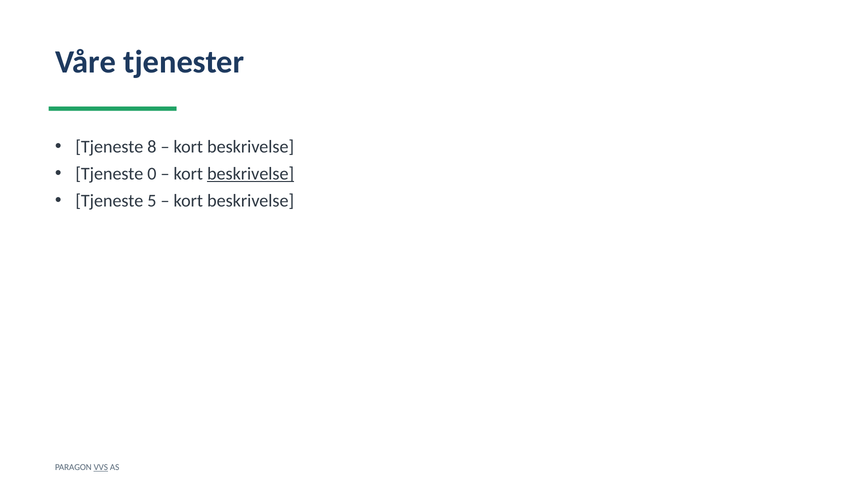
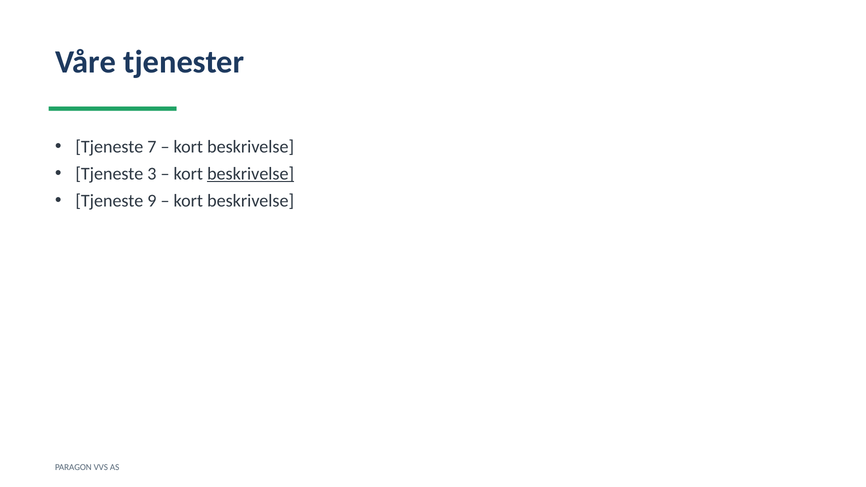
8: 8 -> 7
0: 0 -> 3
5: 5 -> 9
VVS underline: present -> none
